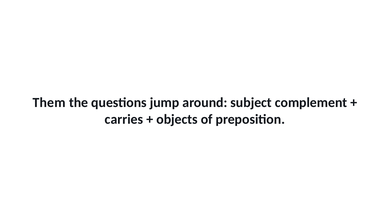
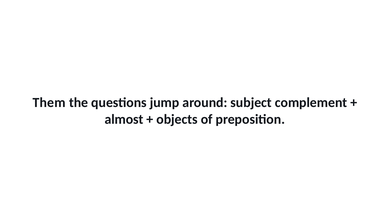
carries: carries -> almost
